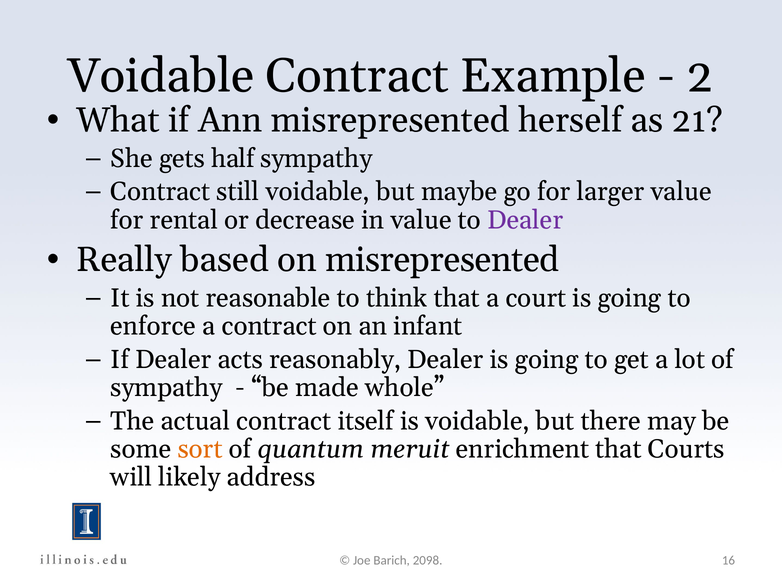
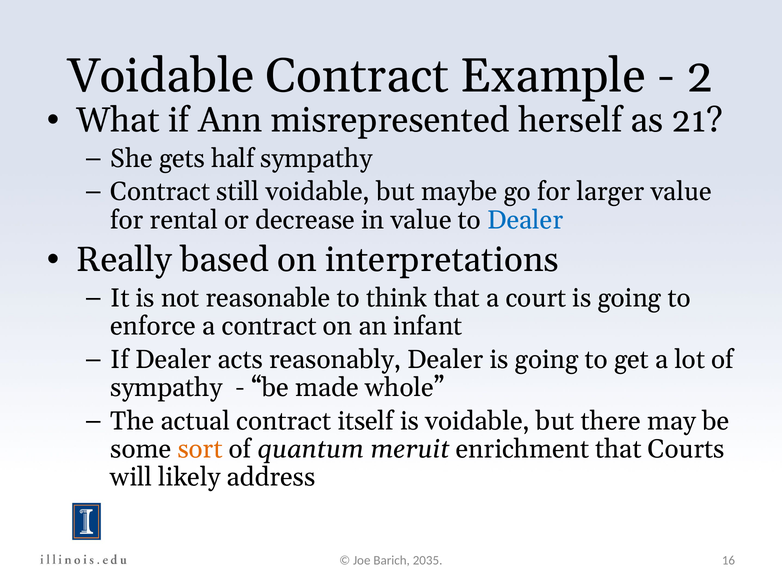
Dealer at (525, 220) colour: purple -> blue
on misrepresented: misrepresented -> interpretations
2098: 2098 -> 2035
